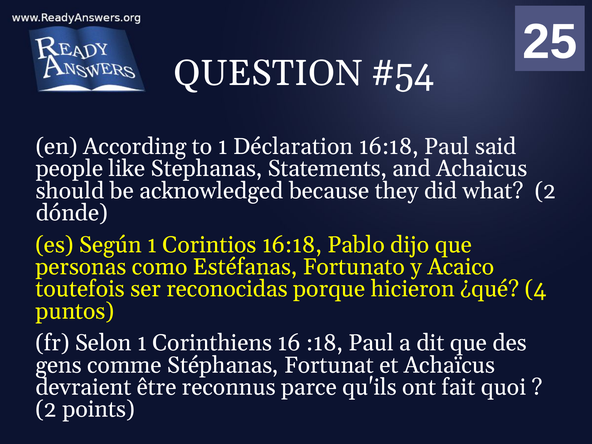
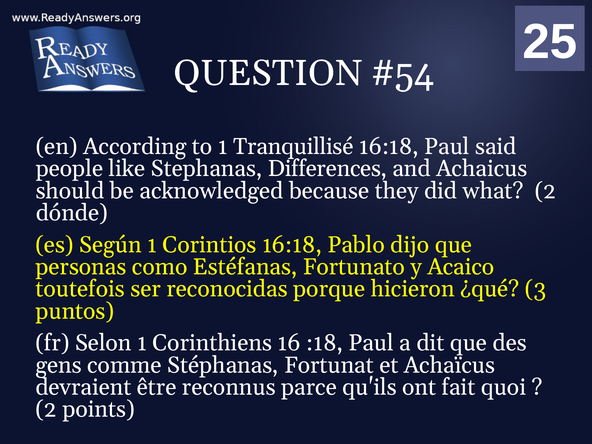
Déclaration: Déclaration -> Tranquillisé
Statements: Statements -> Differences
4: 4 -> 3
